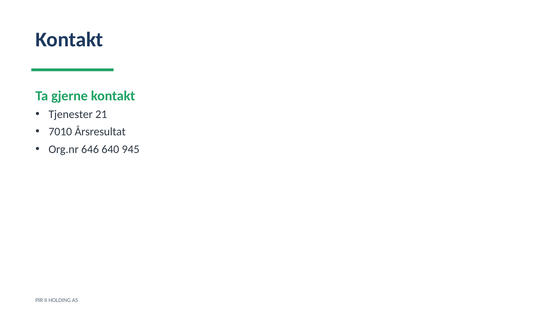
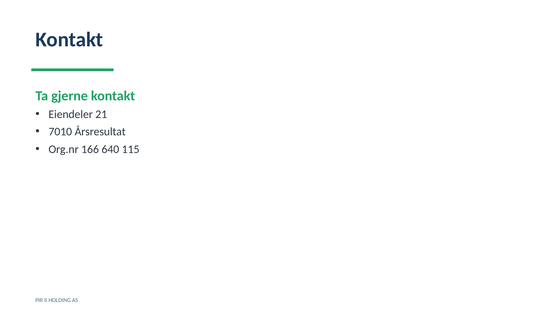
Tjenester: Tjenester -> Eiendeler
646: 646 -> 166
945: 945 -> 115
